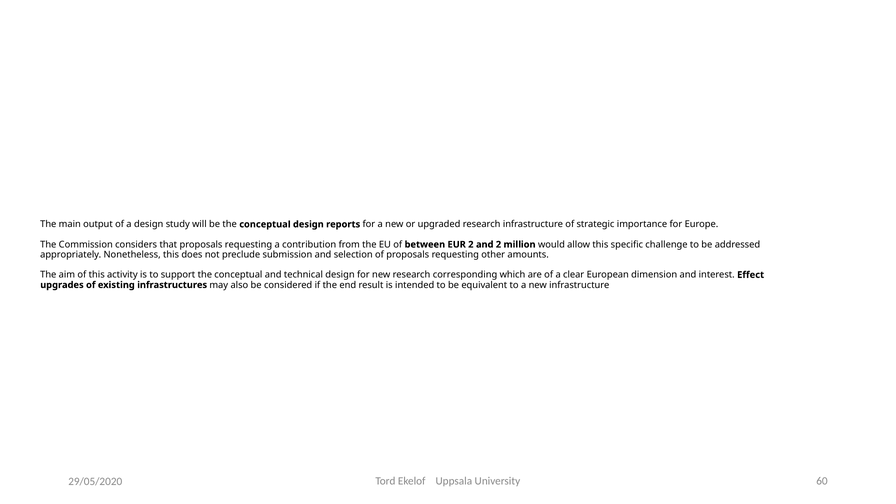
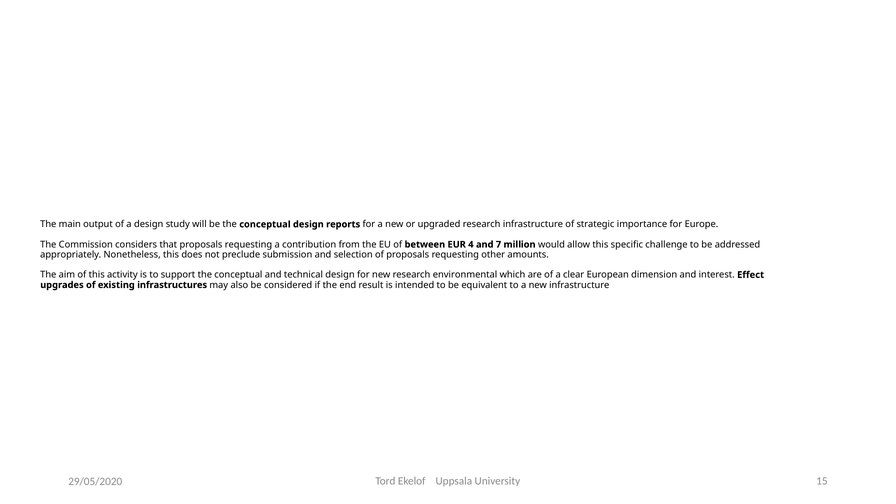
EUR 2: 2 -> 4
and 2: 2 -> 7
corresponding: corresponding -> environmental
60: 60 -> 15
